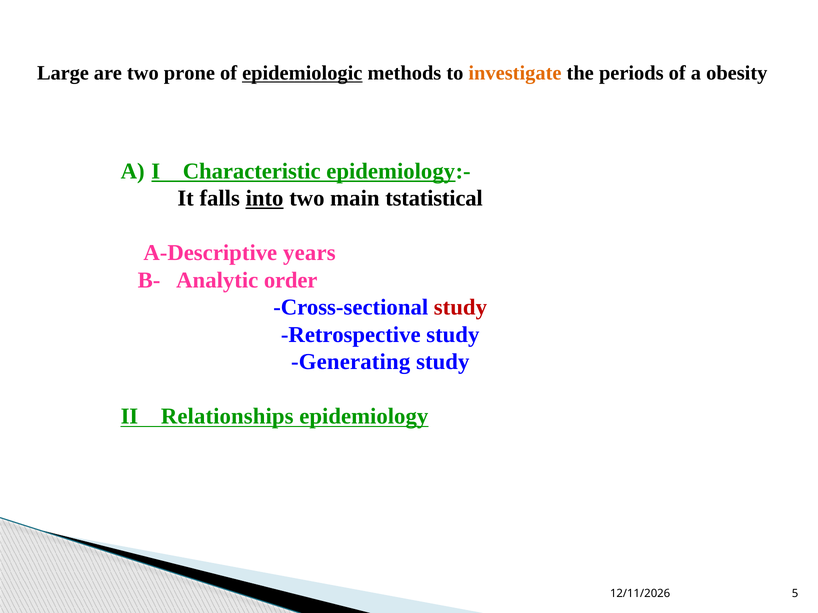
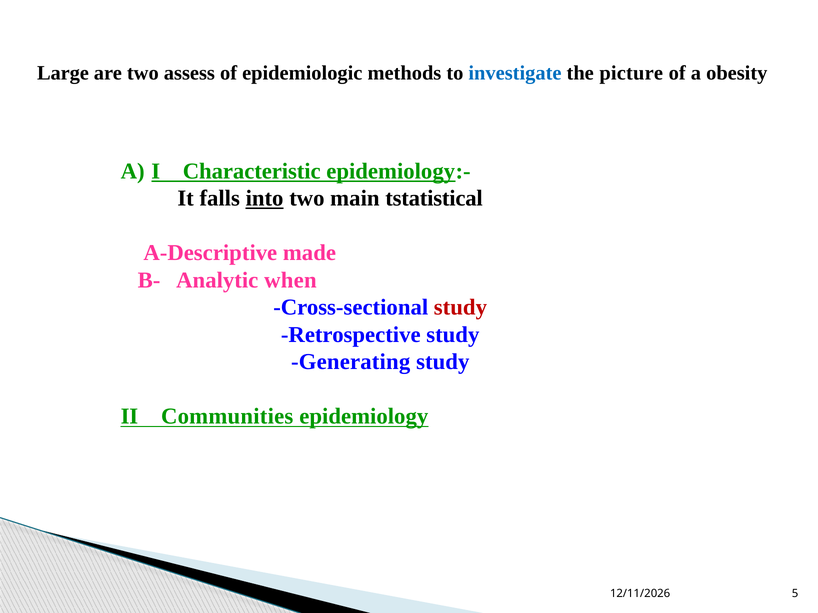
prone: prone -> assess
epidemiologic underline: present -> none
investigate colour: orange -> blue
periods: periods -> picture
years: years -> made
order: order -> when
Relationships: Relationships -> Communities
